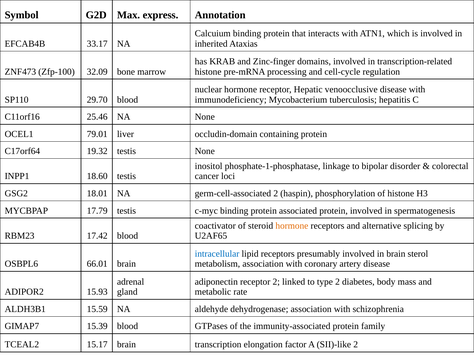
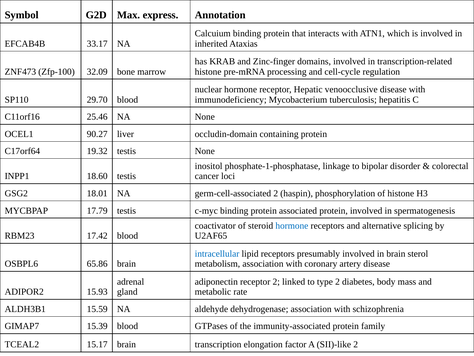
79.01: 79.01 -> 90.27
hormone at (292, 225) colour: orange -> blue
66.01: 66.01 -> 65.86
